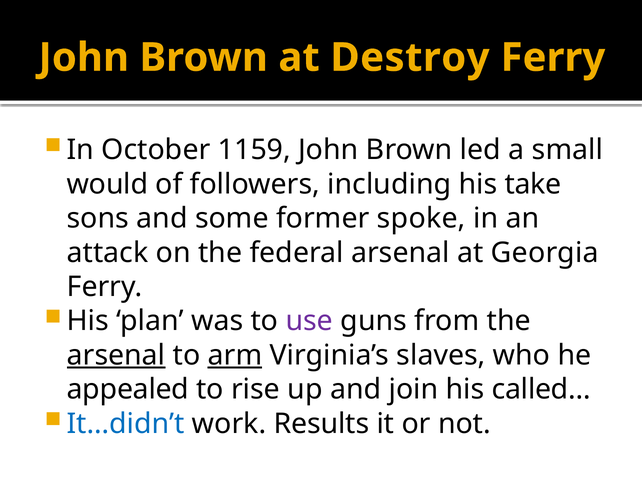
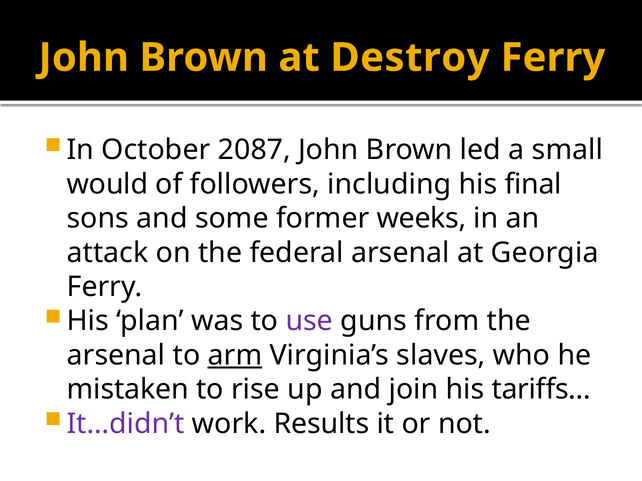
1159: 1159 -> 2087
take: take -> final
spoke: spoke -> weeks
arsenal at (116, 356) underline: present -> none
appealed: appealed -> mistaken
called…: called… -> tariffs…
It…didn’t colour: blue -> purple
